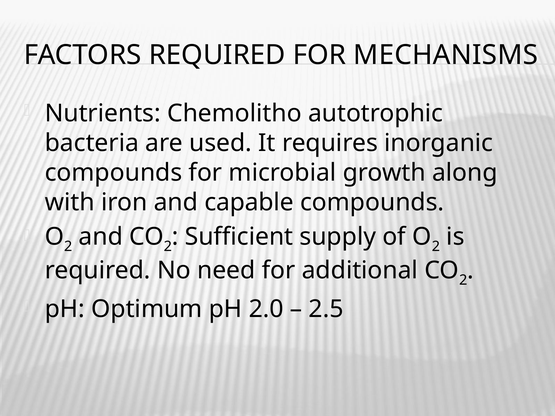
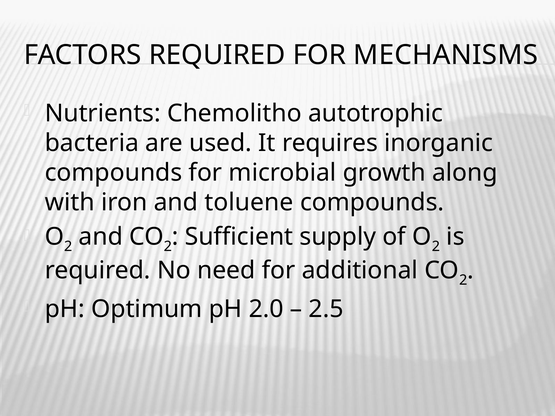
capable: capable -> toluene
